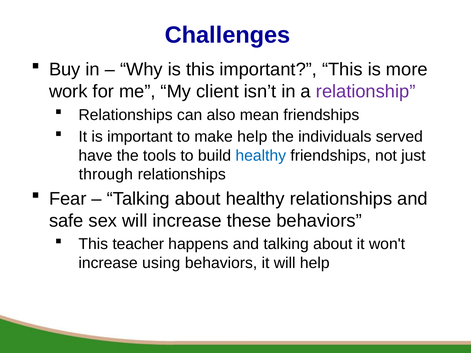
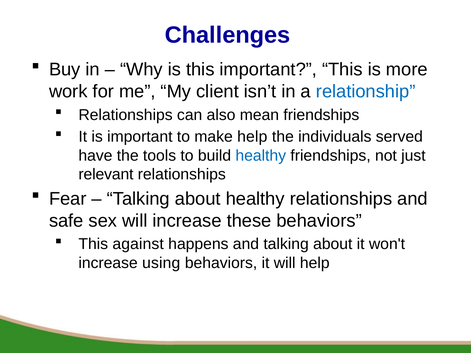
relationship colour: purple -> blue
through: through -> relevant
teacher: teacher -> against
